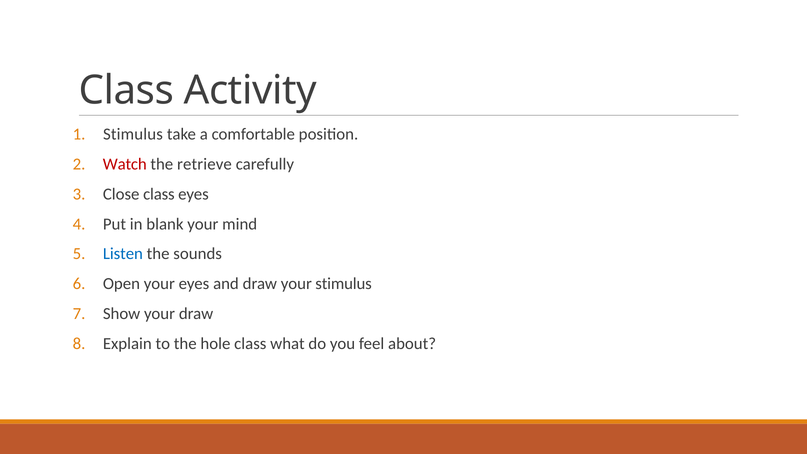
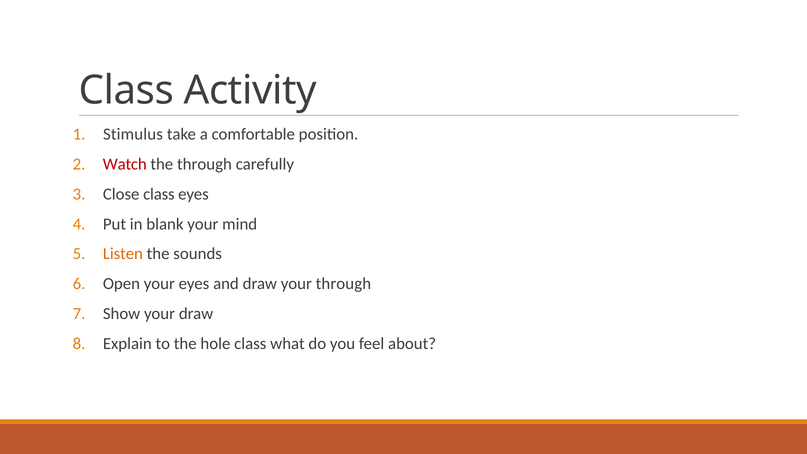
the retrieve: retrieve -> through
Listen colour: blue -> orange
your stimulus: stimulus -> through
